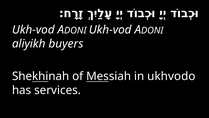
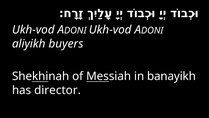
ukhvodo: ukhvodo -> banayikh
services: services -> director
